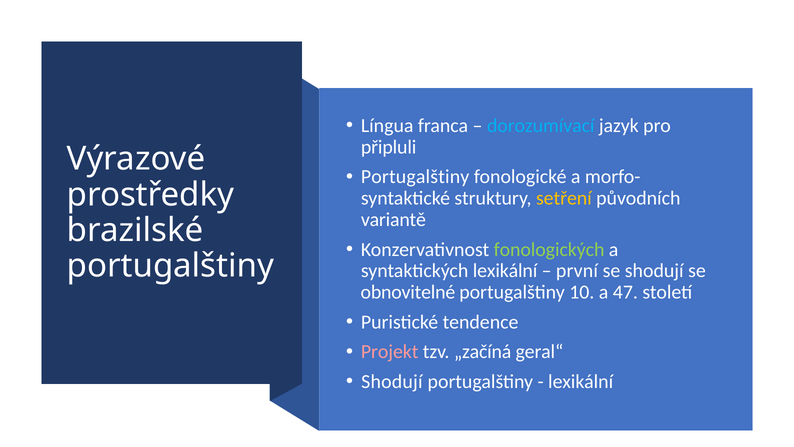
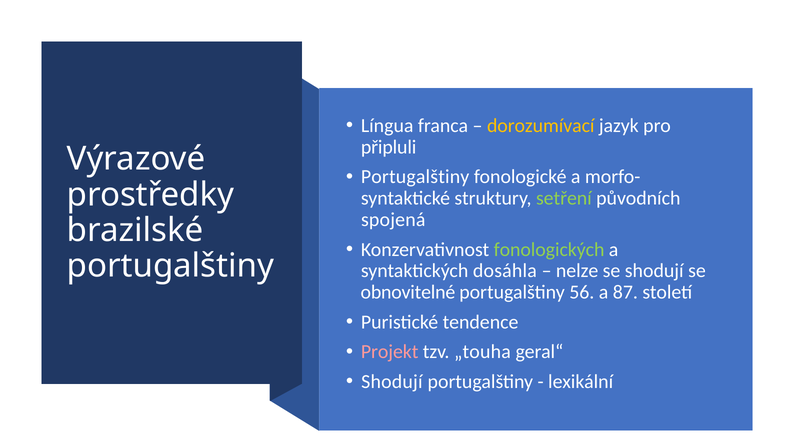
dorozumívací colour: light blue -> yellow
setření colour: yellow -> light green
variantě: variantě -> spojená
syntaktických lexikální: lexikální -> dosáhla
první: první -> nelze
10: 10 -> 56
47: 47 -> 87
„začíná: „začíná -> „touha
